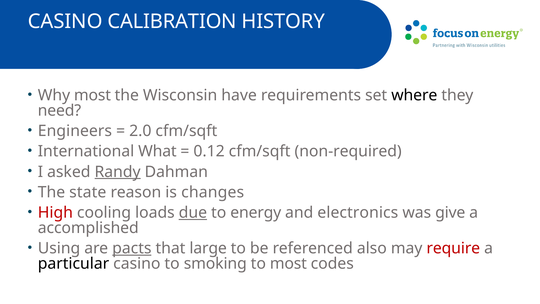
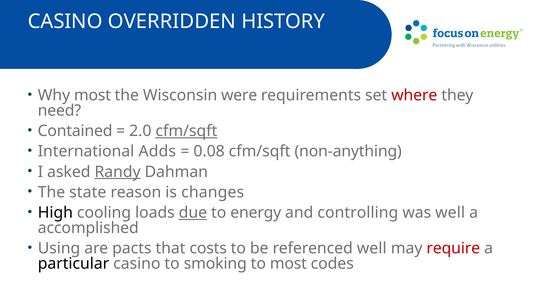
CALIBRATION: CALIBRATION -> OVERRIDDEN
have: have -> were
where colour: black -> red
Engineers: Engineers -> Contained
cfm/sqft at (186, 131) underline: none -> present
What: What -> Adds
0.12: 0.12 -> 0.08
non-required: non-required -> non-anything
High colour: red -> black
electronics: electronics -> controlling
was give: give -> well
pacts underline: present -> none
large: large -> costs
referenced also: also -> well
